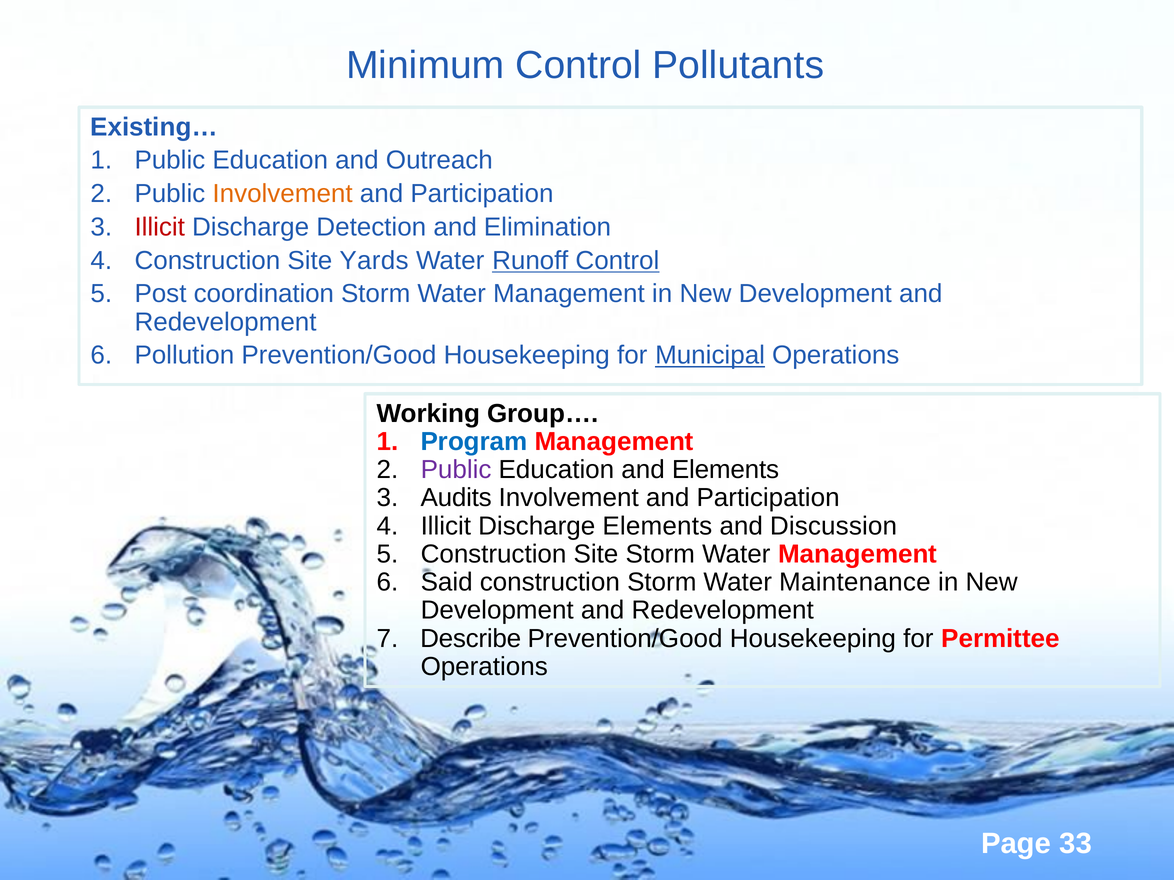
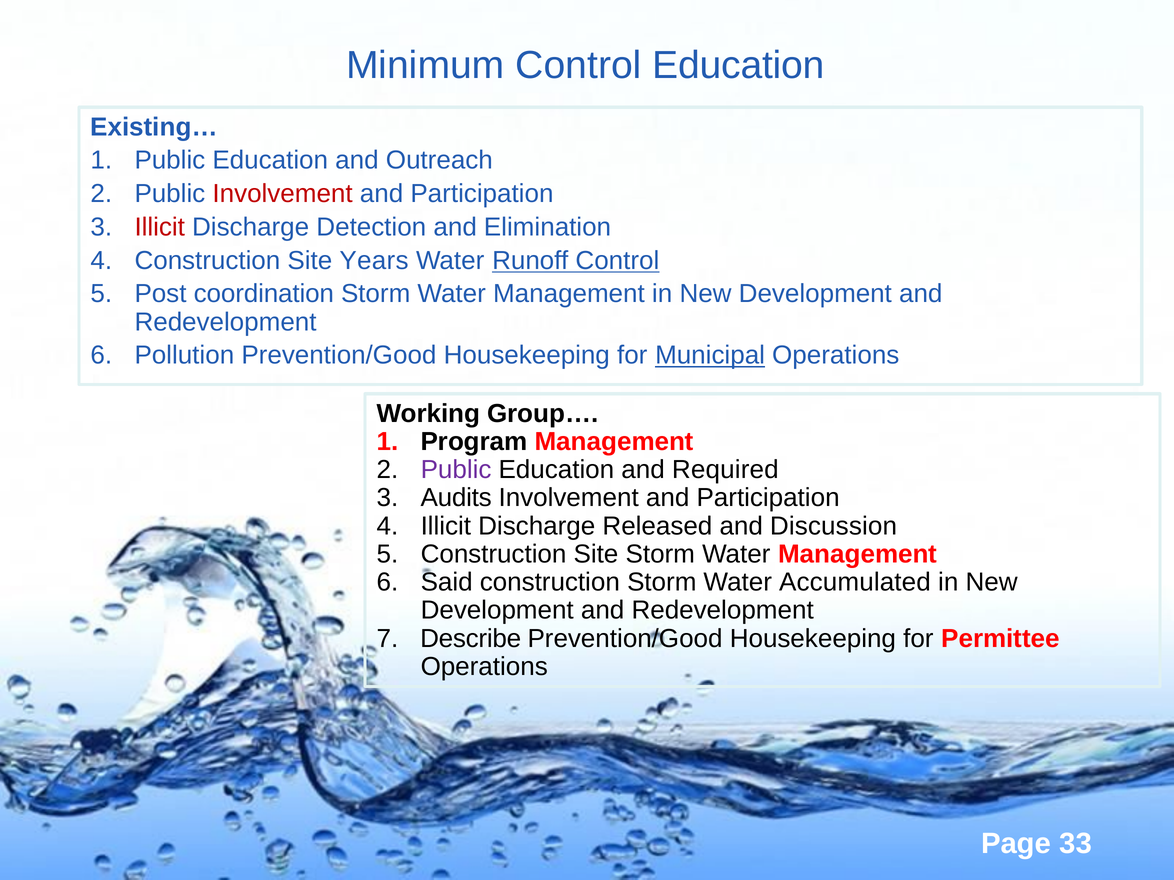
Control Pollutants: Pollutants -> Education
Involvement at (283, 194) colour: orange -> red
Yards: Yards -> Years
Program colour: blue -> black
and Elements: Elements -> Required
Discharge Elements: Elements -> Released
Maintenance: Maintenance -> Accumulated
